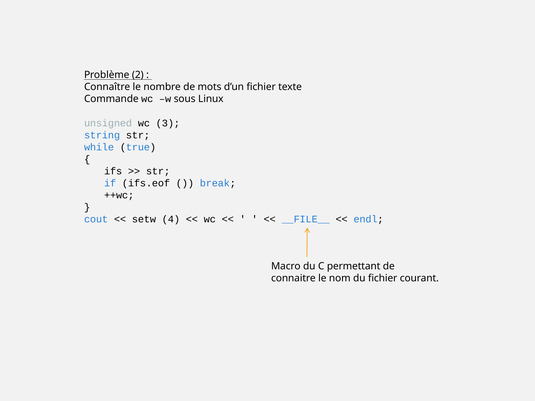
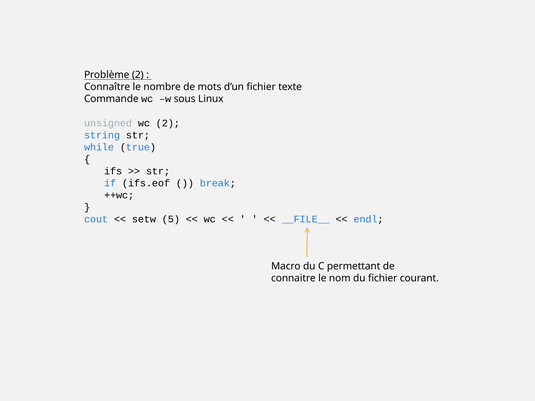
wc 3: 3 -> 2
4: 4 -> 5
